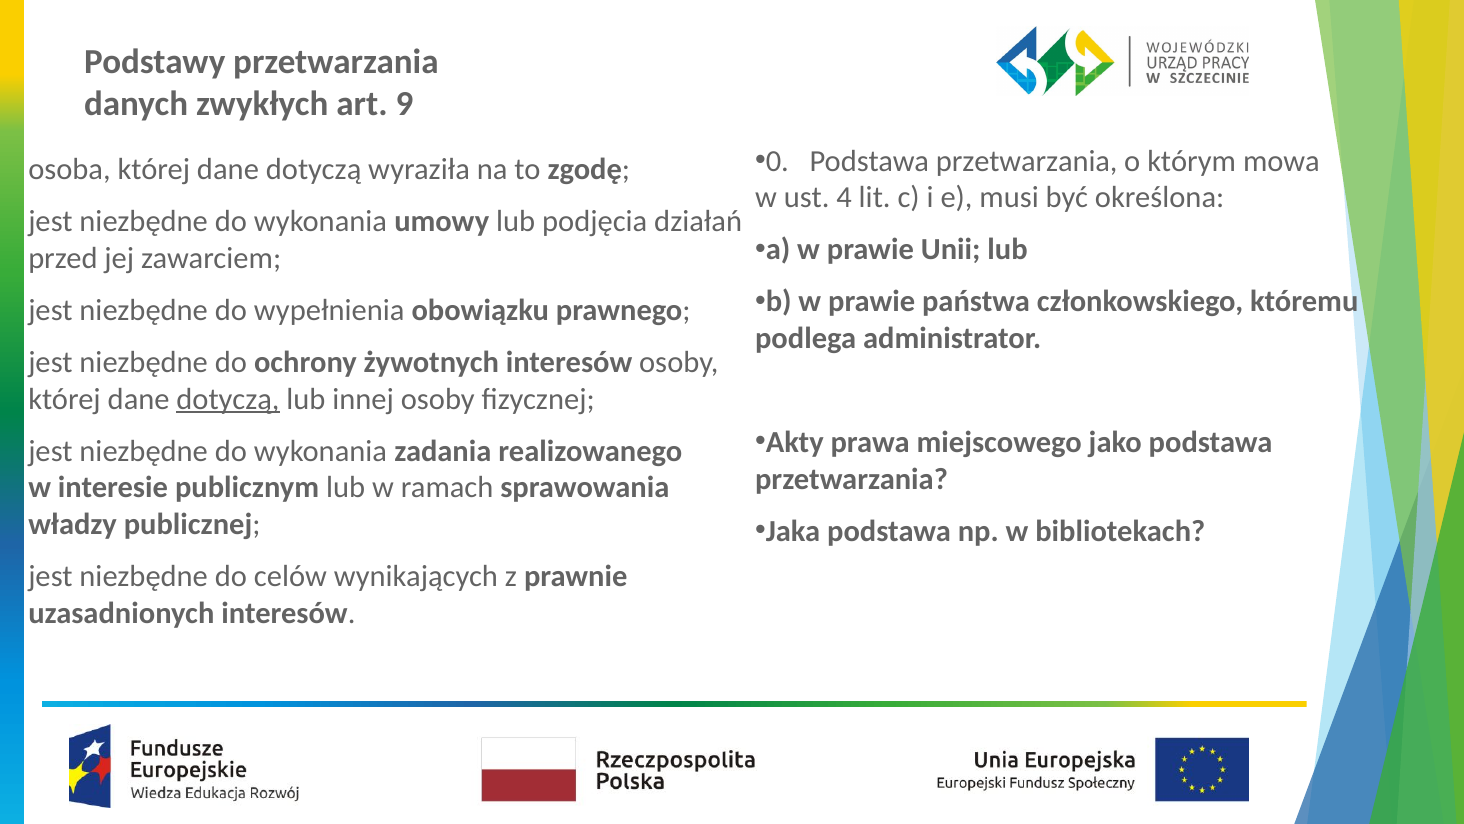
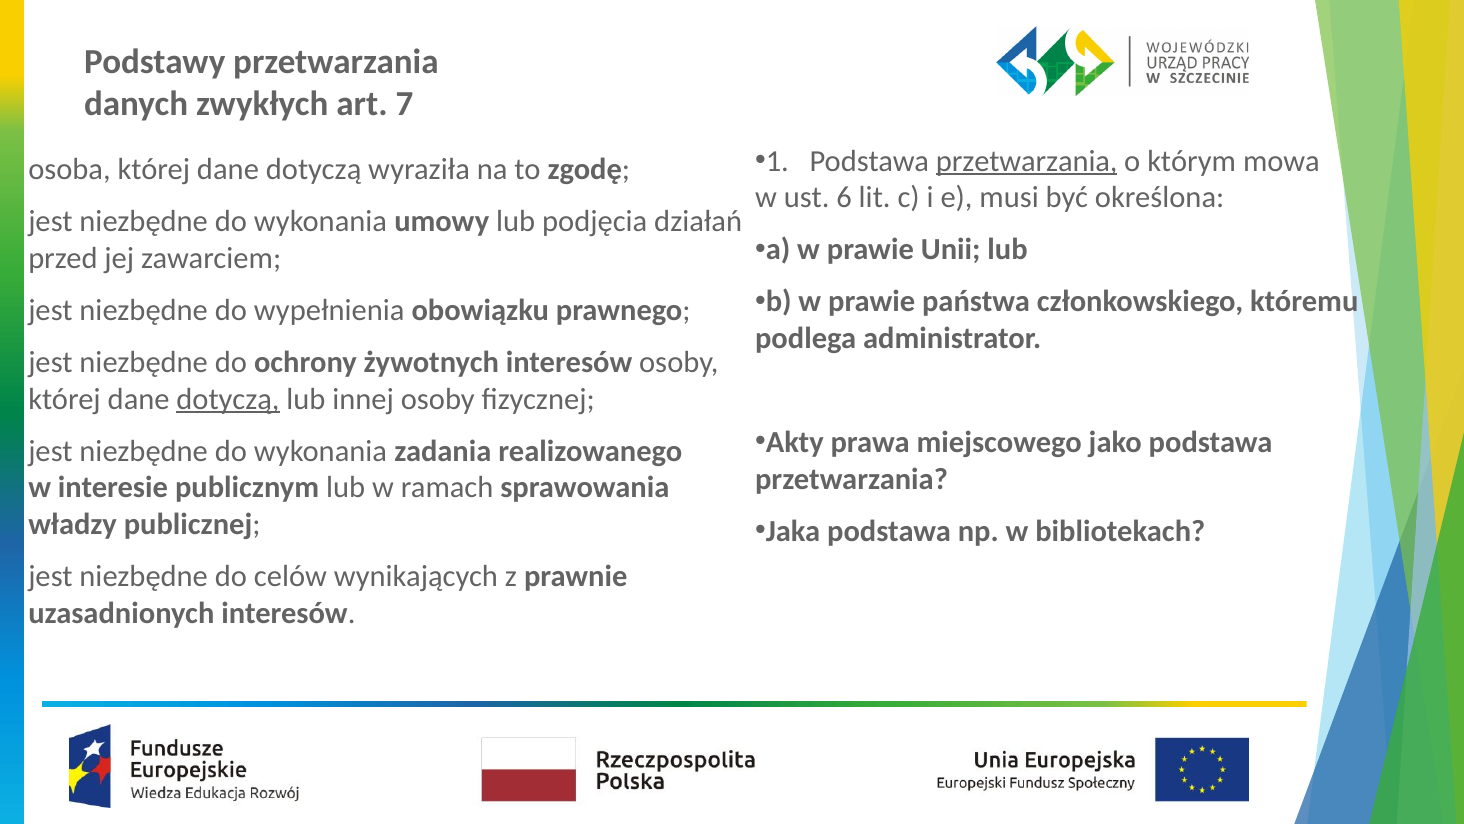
9: 9 -> 7
0: 0 -> 1
przetwarzania at (1027, 161) underline: none -> present
4: 4 -> 6
